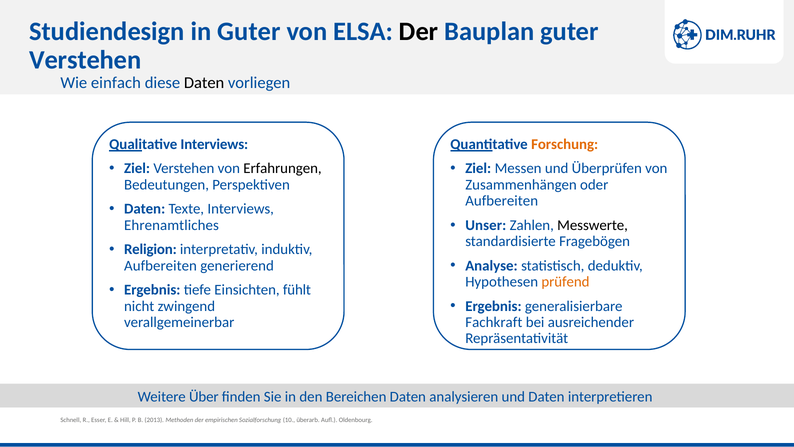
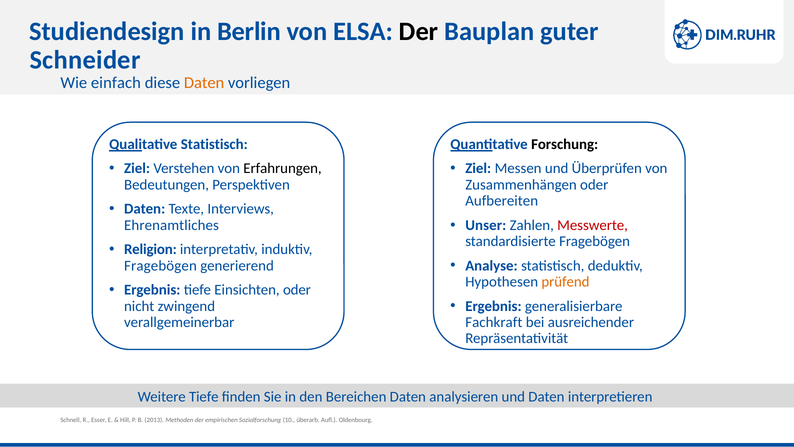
in Guter: Guter -> Berlin
Verstehen at (85, 60): Verstehen -> Schneider
Daten at (204, 82) colour: black -> orange
Qualitative Interviews: Interviews -> Statistisch
Forschung colour: orange -> black
Messwerte colour: black -> red
Aufbereiten at (161, 265): Aufbereiten -> Fragebögen
Einsichten fühlt: fühlt -> oder
Weitere Über: Über -> Tiefe
